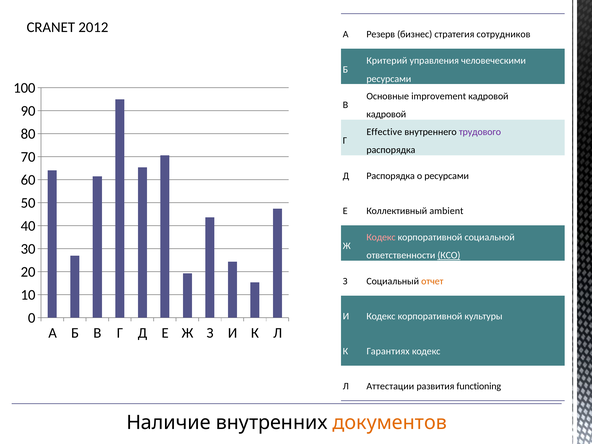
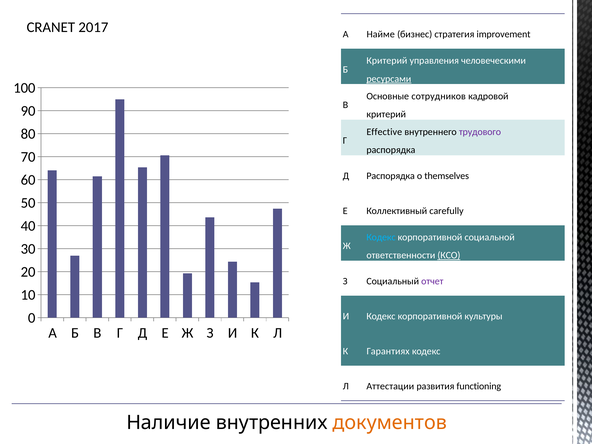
2012: 2012 -> 2017
Резерв: Резерв -> Найме
сотрудников: сотрудников -> improvement
ресурсами at (389, 79) underline: none -> present
improvement: improvement -> сотрудников
кадровой at (386, 114): кадровой -> критерий
о ресурсами: ресурсами -> themselves
ambient: ambient -> carefully
Кодекс at (381, 237) colour: pink -> light blue
отчет colour: orange -> purple
